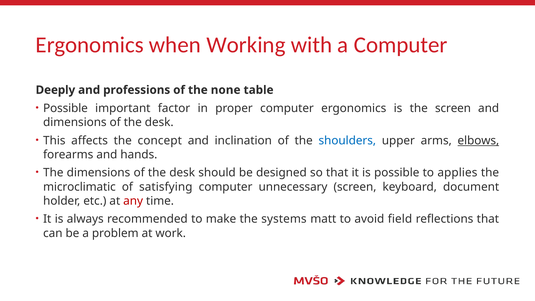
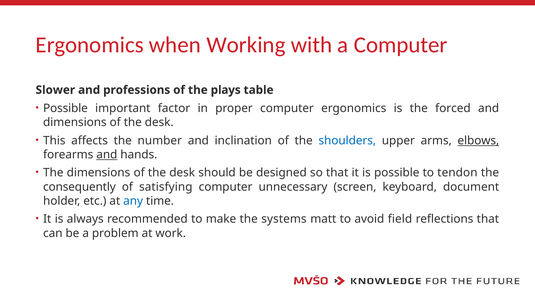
Deeply: Deeply -> Slower
none: none -> plays
the screen: screen -> forced
concept: concept -> number
and at (107, 155) underline: none -> present
applies: applies -> tendon
microclimatic: microclimatic -> consequently
any colour: red -> blue
